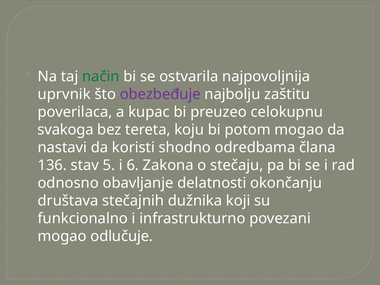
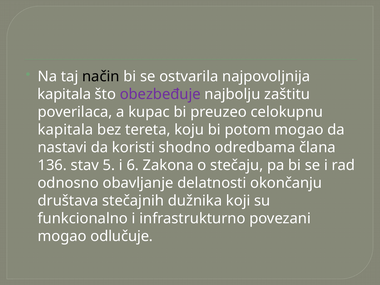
način colour: green -> black
uprvnik at (64, 94): uprvnik -> kapitala
svakoga at (66, 130): svakoga -> kapitala
